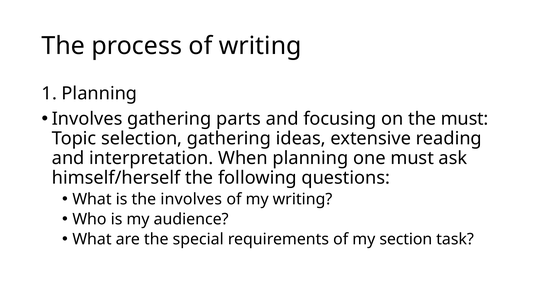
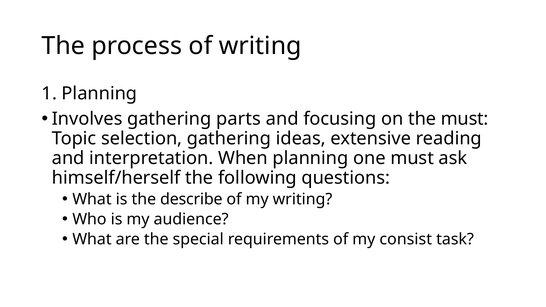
the involves: involves -> describe
section: section -> consist
